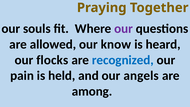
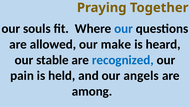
our at (123, 29) colour: purple -> blue
know: know -> make
flocks: flocks -> stable
